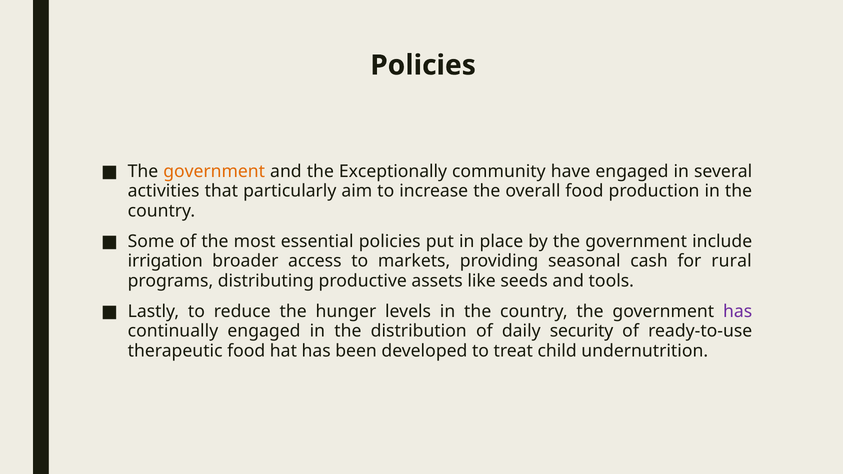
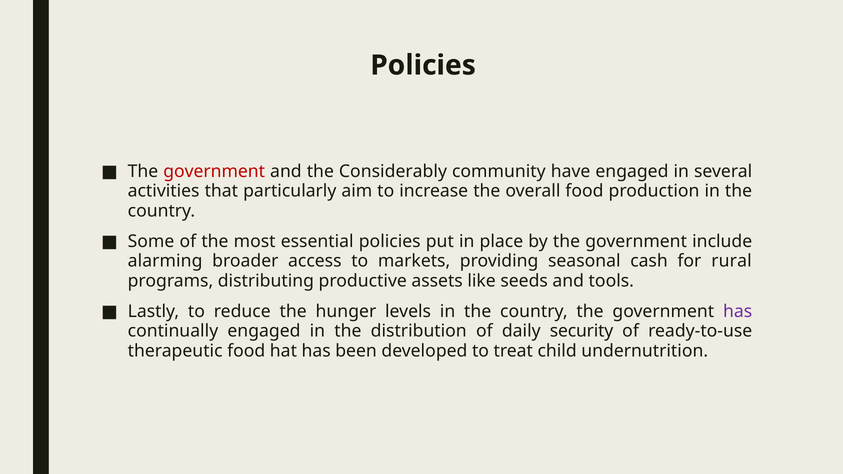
government at (214, 171) colour: orange -> red
Exceptionally: Exceptionally -> Considerably
irrigation: irrigation -> alarming
